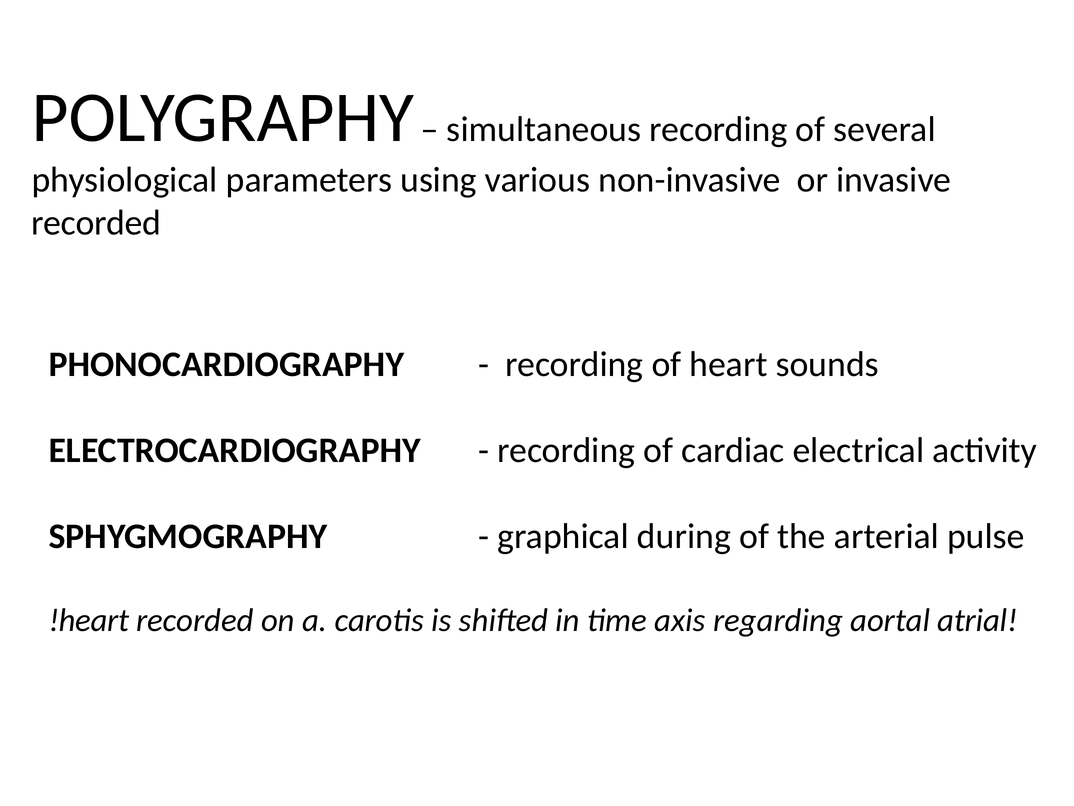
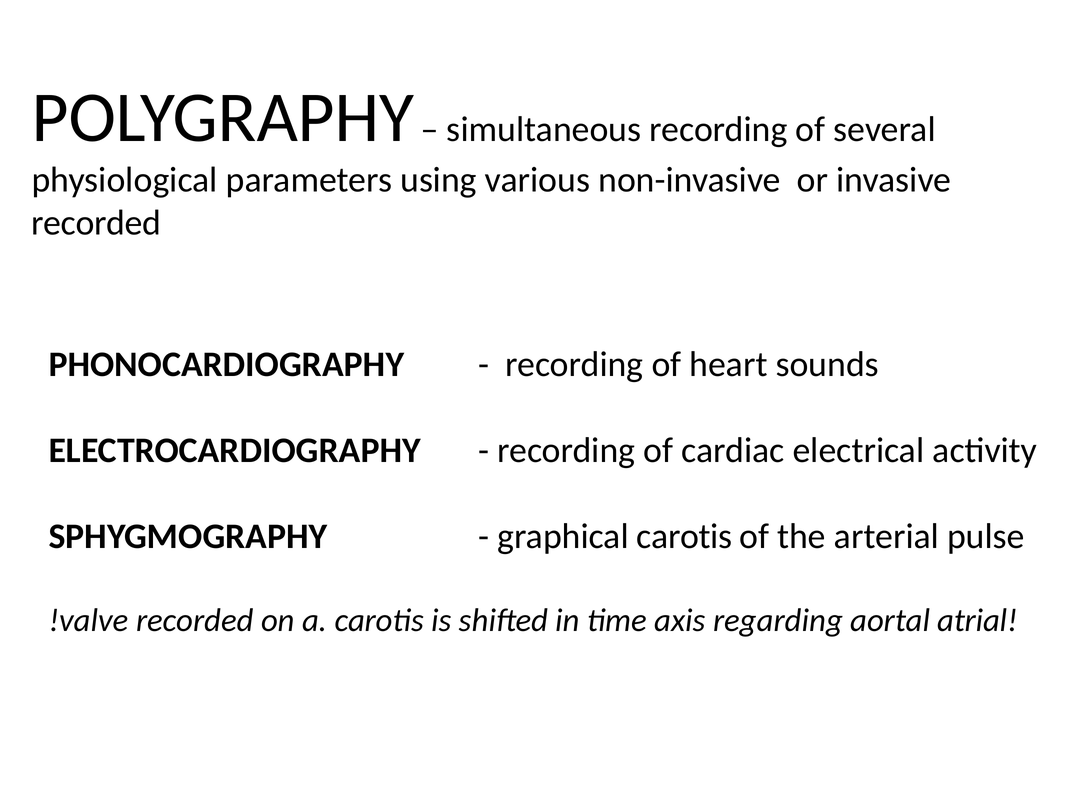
graphical during: during -> carotis
!heart: !heart -> !valve
